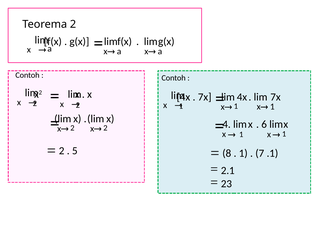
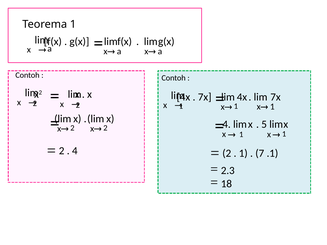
Teorema 2: 2 -> 1
6: 6 -> 5
5 at (75, 151): 5 -> 4
8 at (227, 154): 8 -> 2
2.1: 2.1 -> 2.3
23: 23 -> 18
